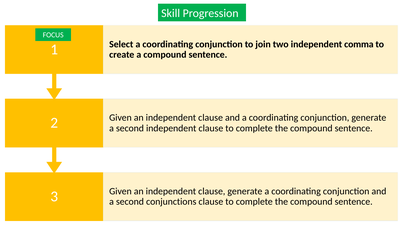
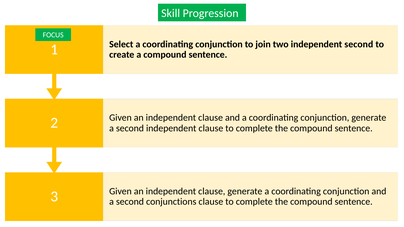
independent comma: comma -> second
